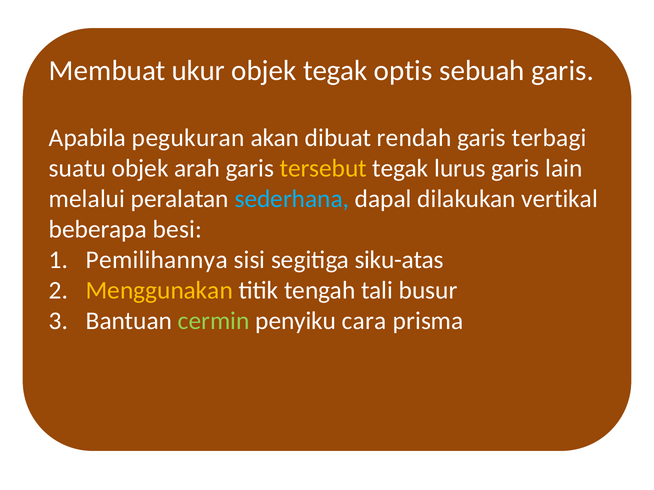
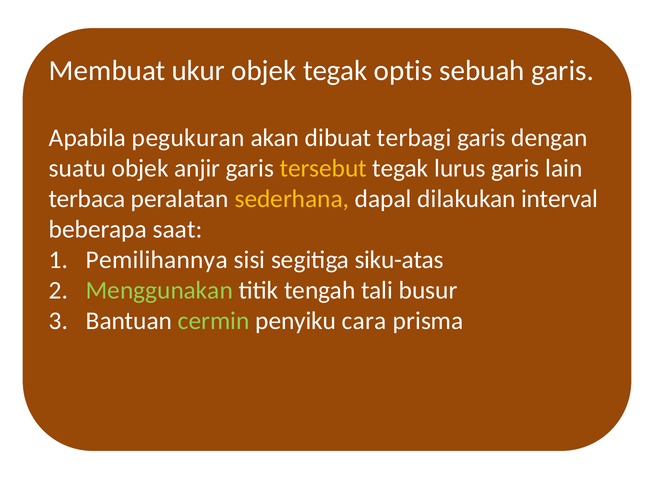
rendah: rendah -> terbagi
terbagi: terbagi -> dengan
arah: arah -> anjir
melalui: melalui -> terbaca
sederhana colour: light blue -> yellow
vertikal: vertikal -> interval
besi: besi -> saat
Menggunakan colour: yellow -> light green
